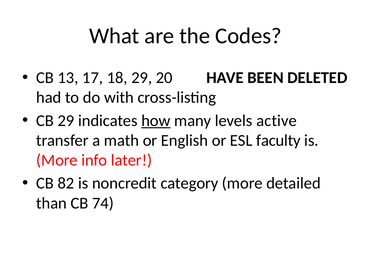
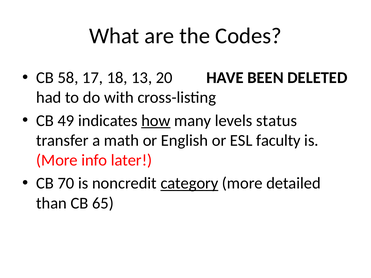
13: 13 -> 58
18 29: 29 -> 13
CB 29: 29 -> 49
active: active -> status
82: 82 -> 70
category underline: none -> present
74: 74 -> 65
